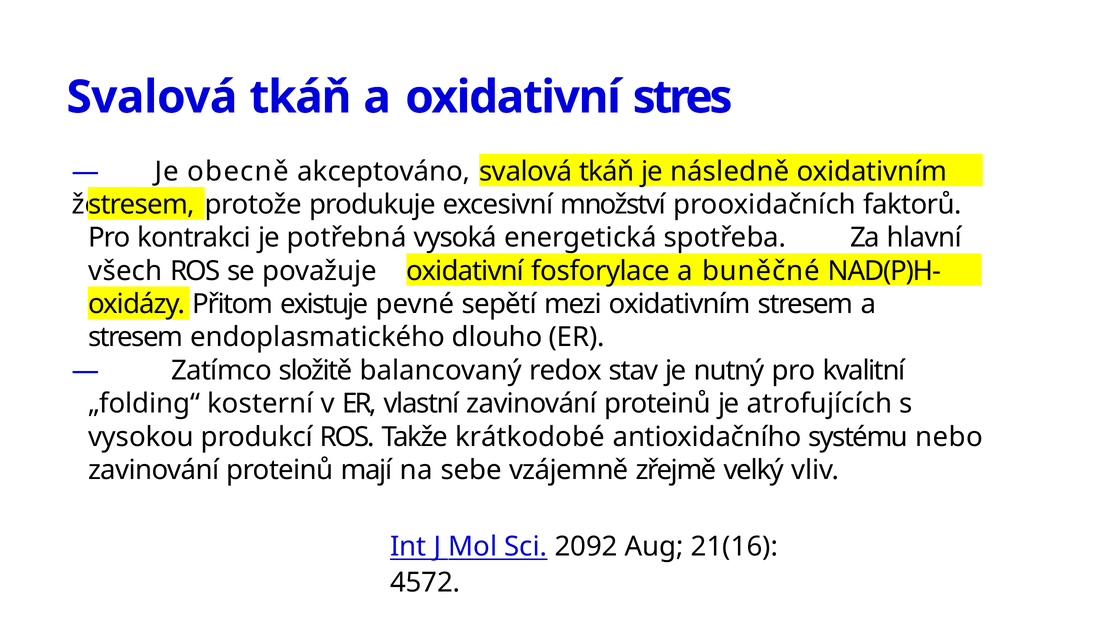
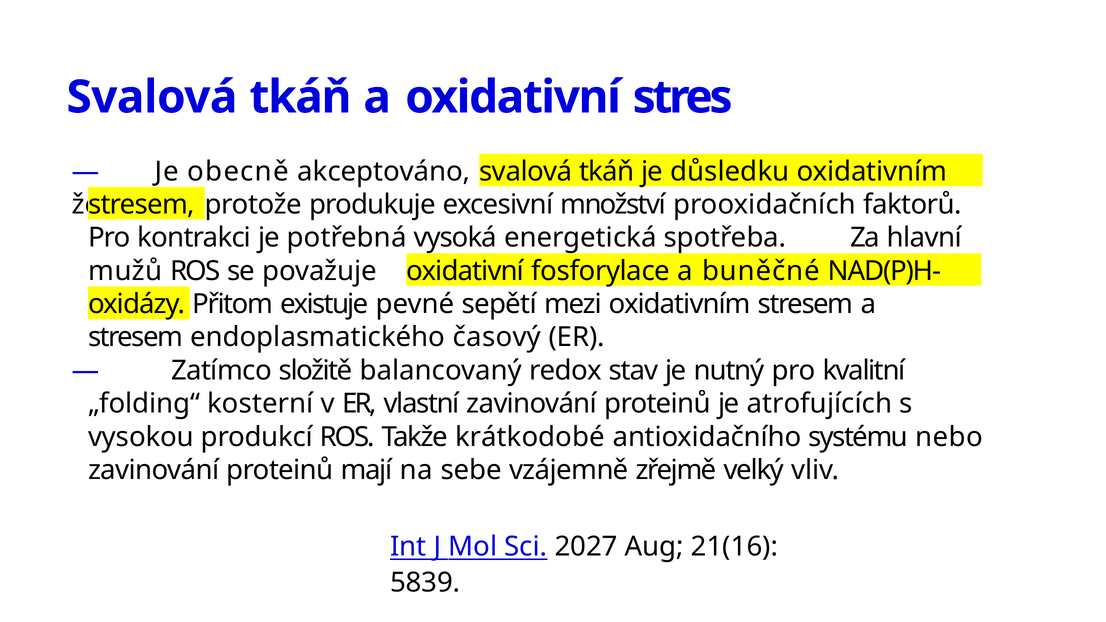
následně: následně -> důsledku
všech: všech -> mužů
dlouho: dlouho -> časový
2092: 2092 -> 2027
4572: 4572 -> 5839
